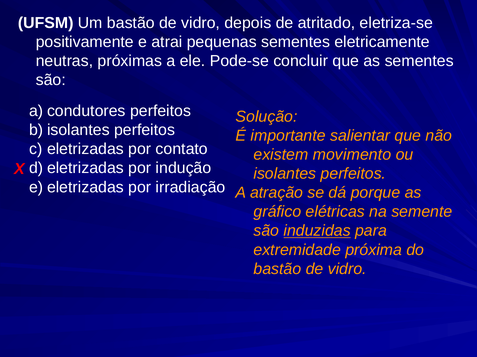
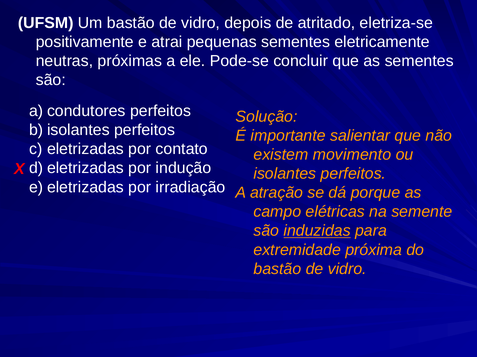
gráfico: gráfico -> campo
